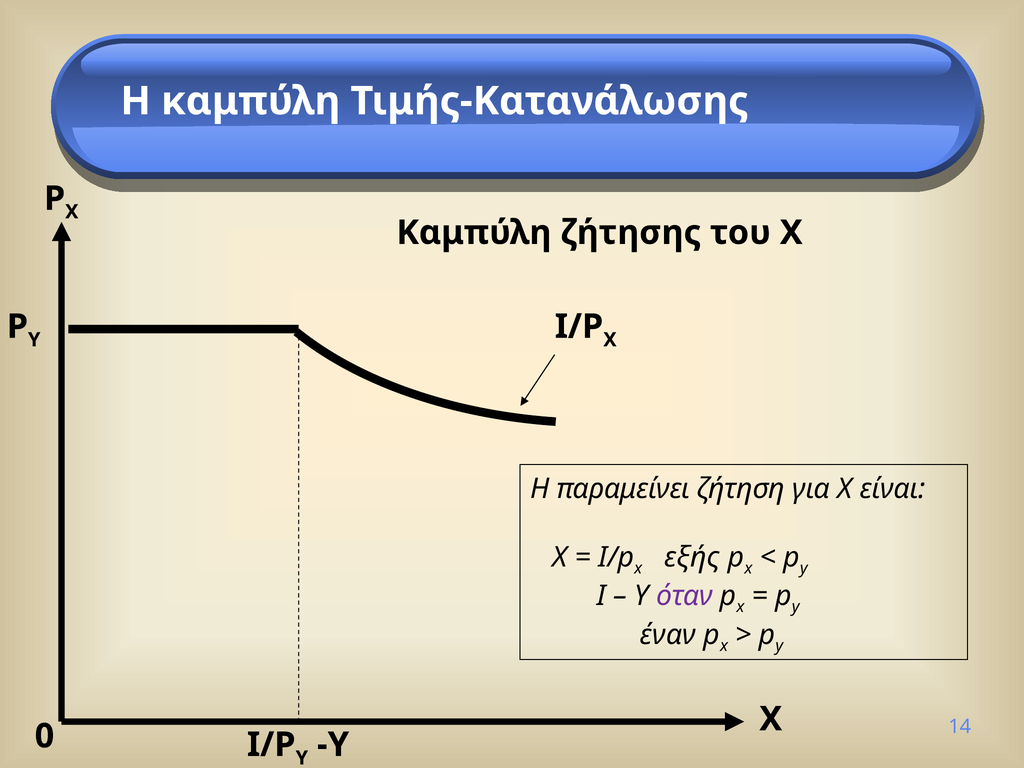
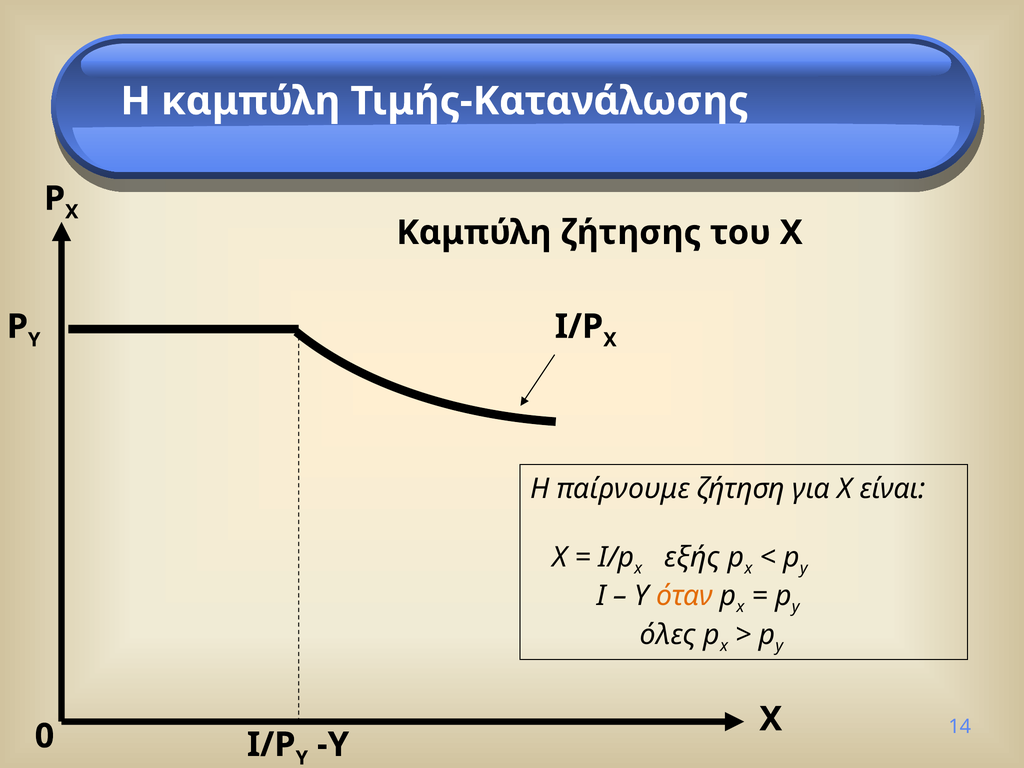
παραμείνει: παραμείνει -> παίρνουμε
όταν colour: purple -> orange
έναν: έναν -> όλες
